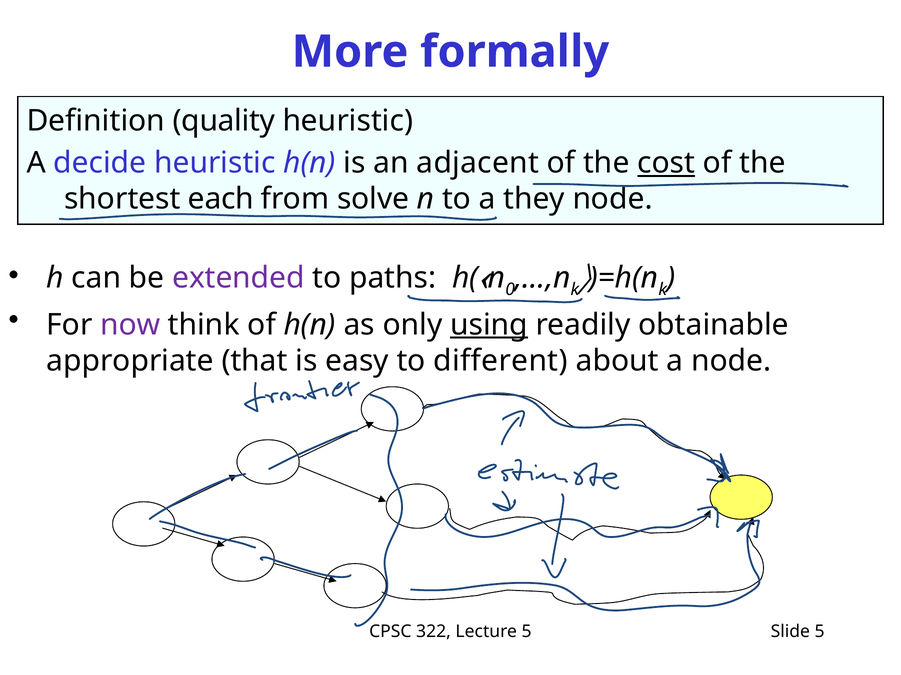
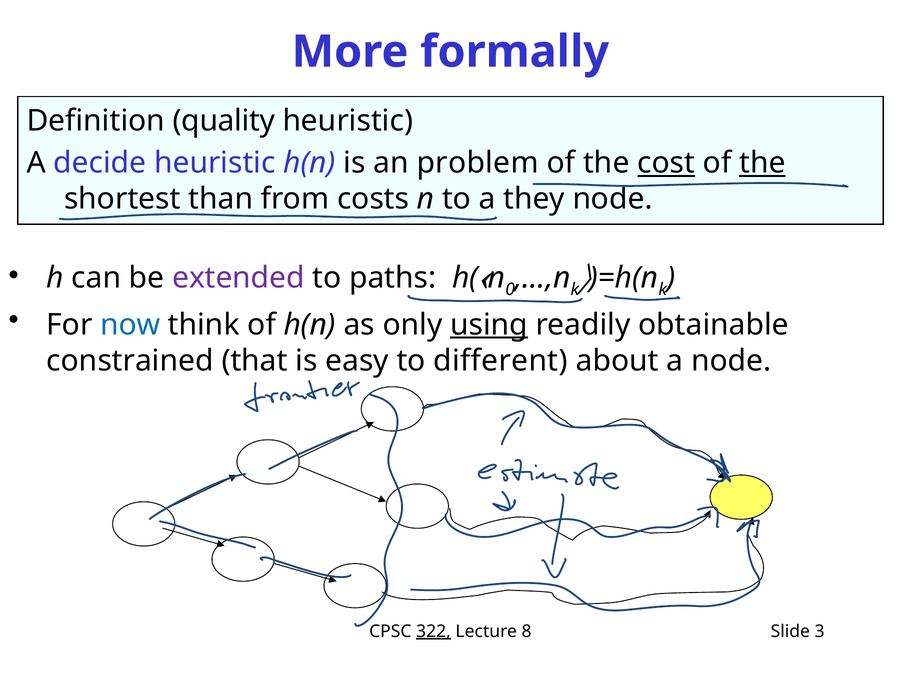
adjacent: adjacent -> problem
the at (762, 163) underline: none -> present
each: each -> than
solve: solve -> costs
now colour: purple -> blue
appropriate: appropriate -> constrained
322 underline: none -> present
Lecture 5: 5 -> 8
Slide 5: 5 -> 3
